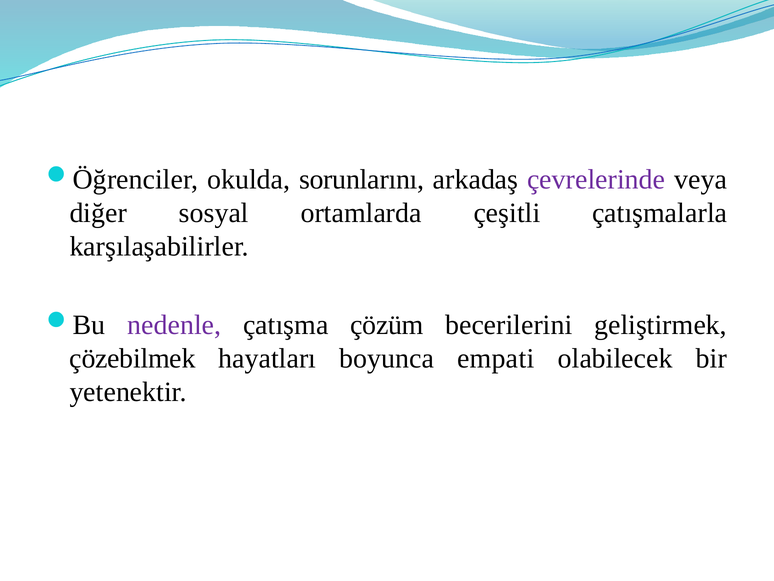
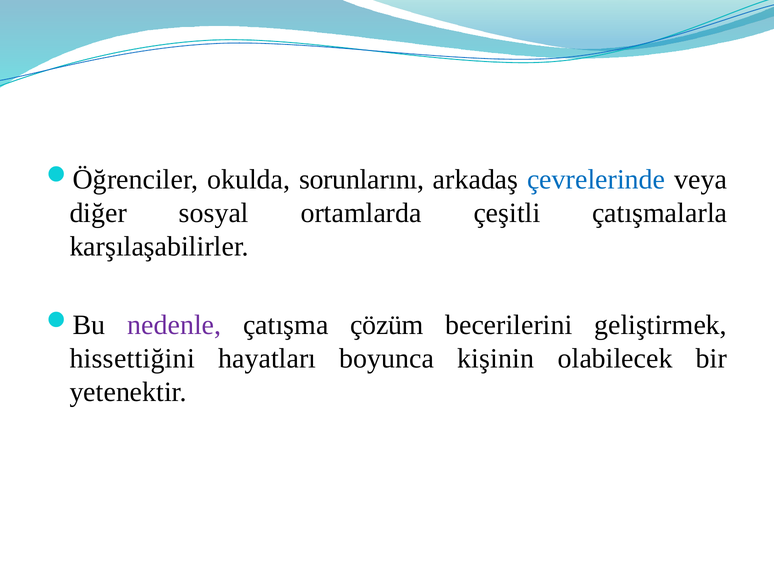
çevrelerinde colour: purple -> blue
çözebilmek: çözebilmek -> hissettiğini
empati: empati -> kişinin
